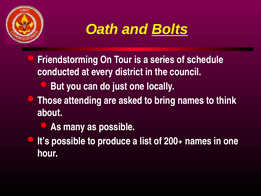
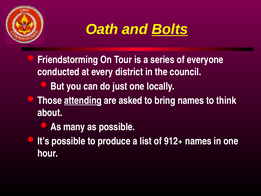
schedule: schedule -> everyone
attending underline: none -> present
200+: 200+ -> 912+
